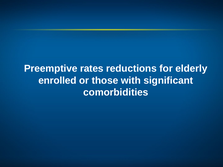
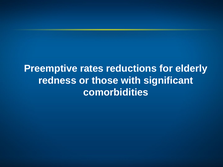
enrolled: enrolled -> redness
